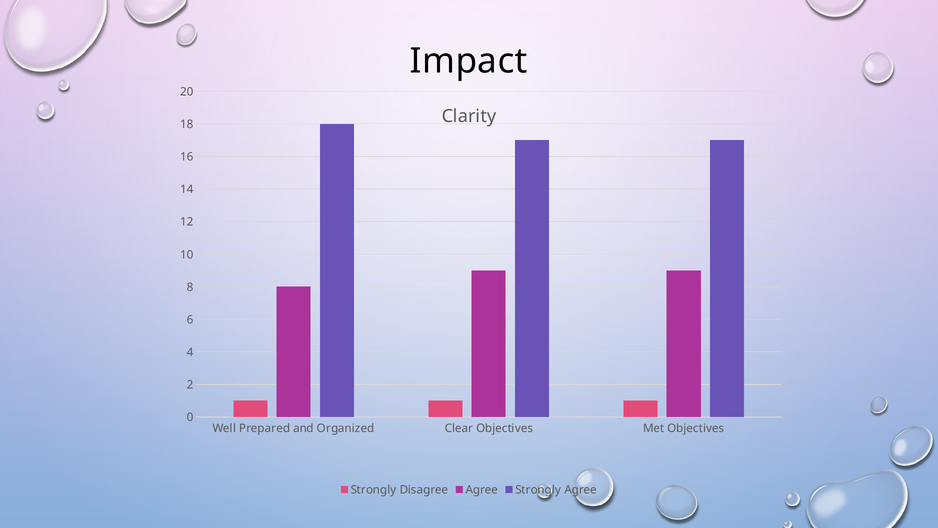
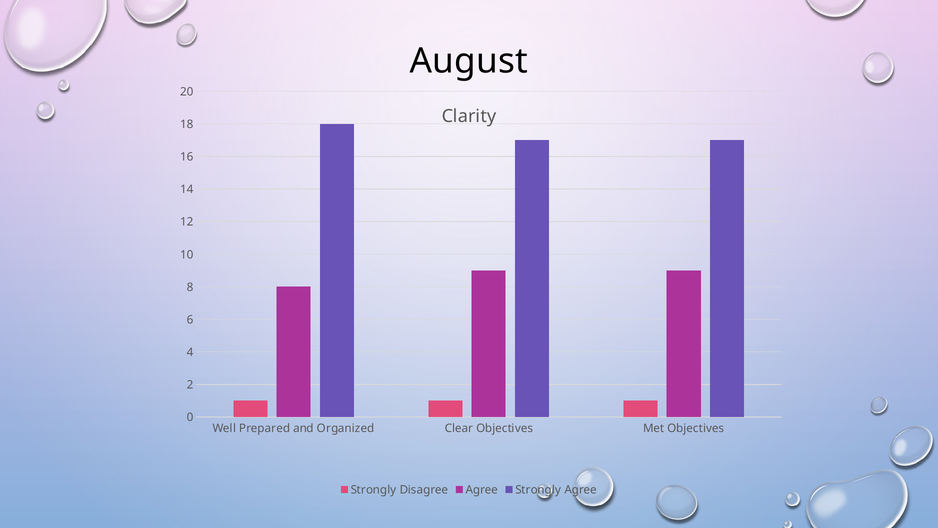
Impact: Impact -> August
